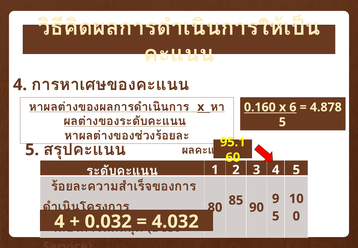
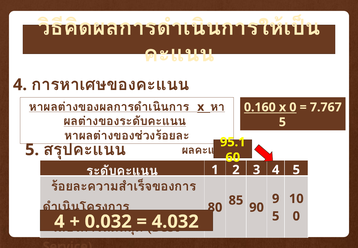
x 6: 6 -> 0
4.878: 4.878 -> 7.767
